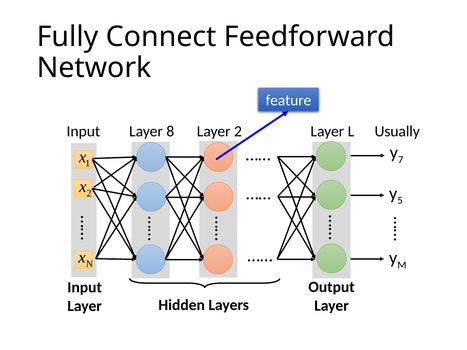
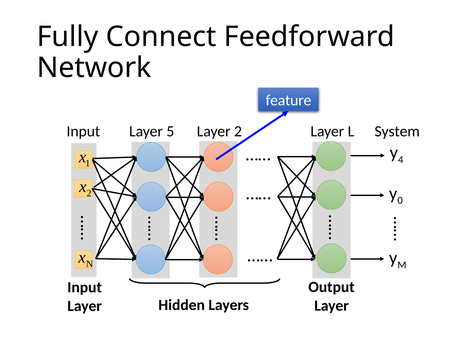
8: 8 -> 5
Usually: Usually -> System
7: 7 -> 4
5: 5 -> 0
